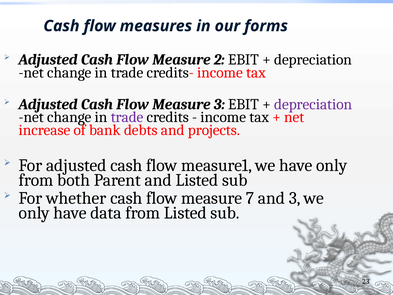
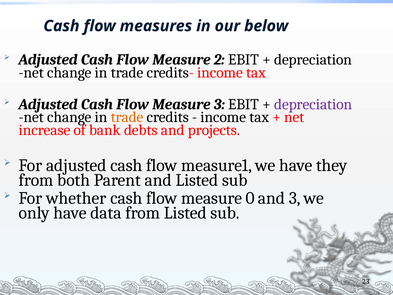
forms: forms -> below
trade at (127, 117) colour: purple -> orange
have only: only -> they
7: 7 -> 0
